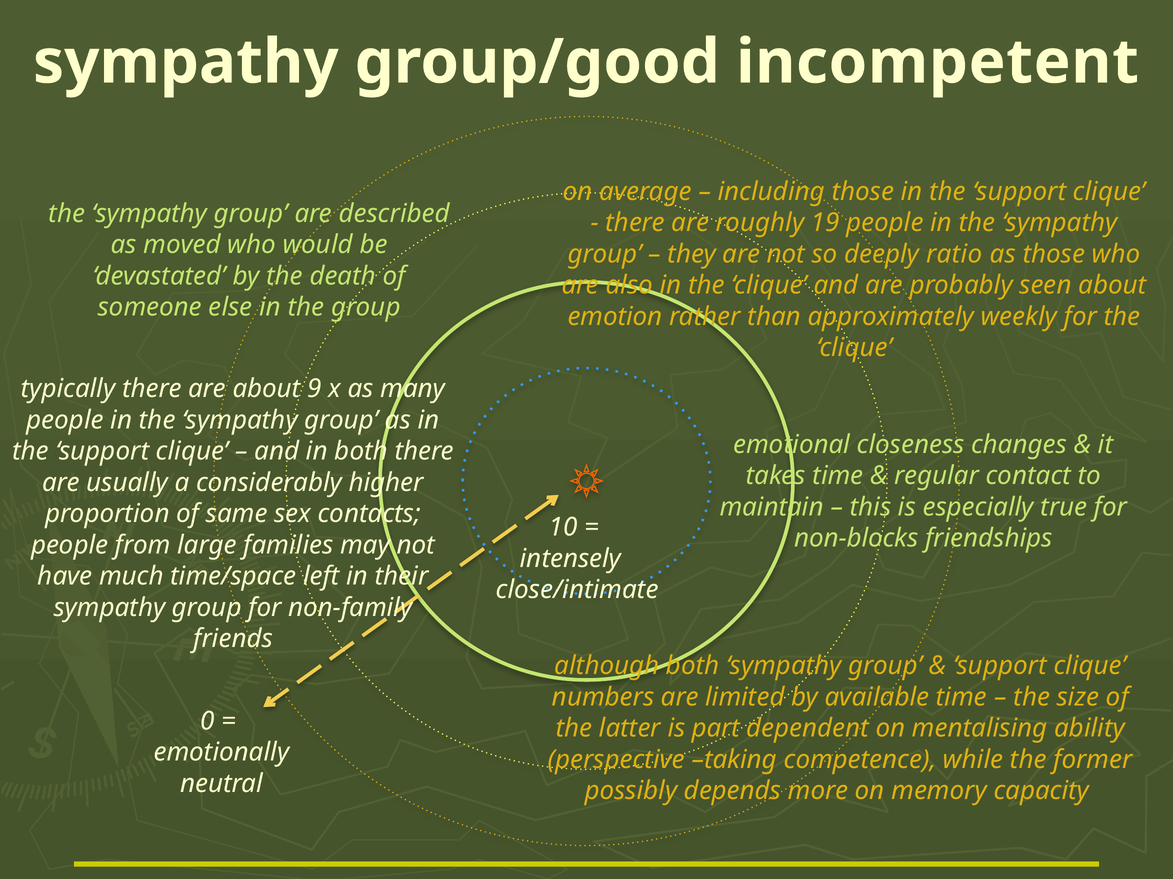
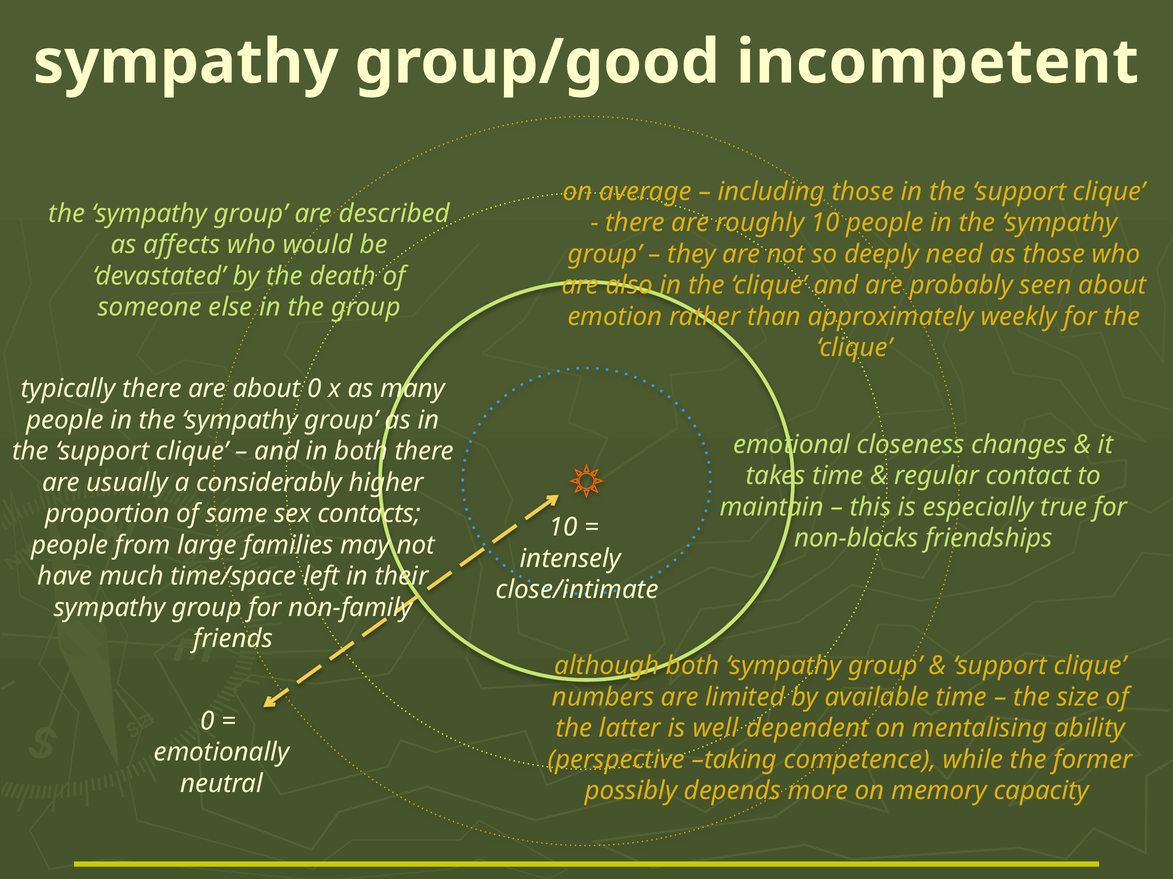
roughly 19: 19 -> 10
moved: moved -> affects
ratio: ratio -> need
about 9: 9 -> 0
part: part -> well
